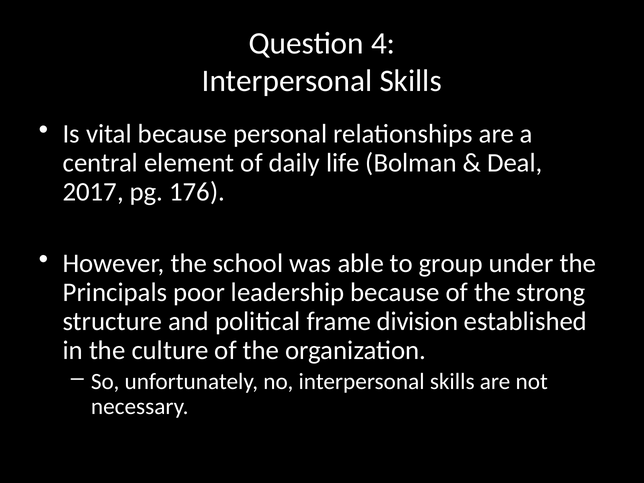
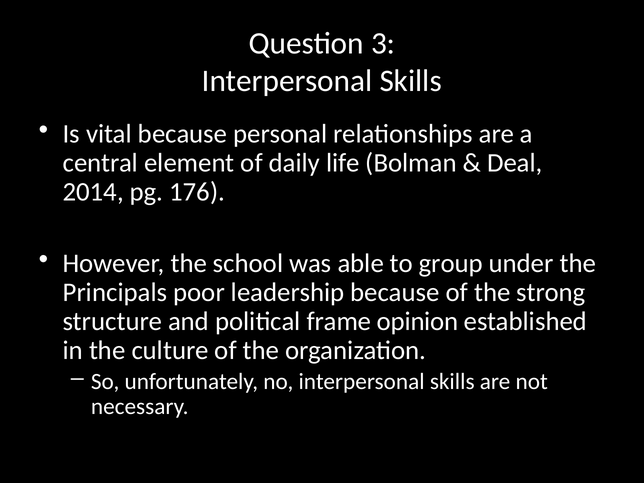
4: 4 -> 3
2017: 2017 -> 2014
division: division -> opinion
